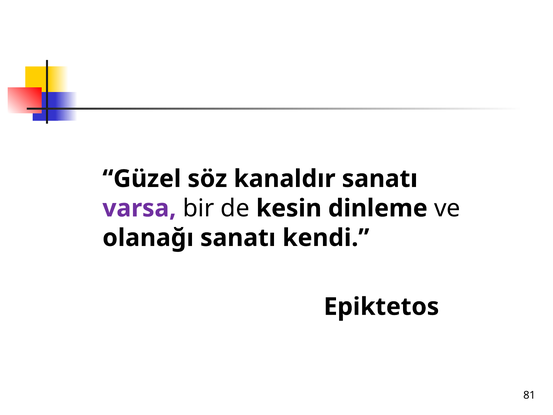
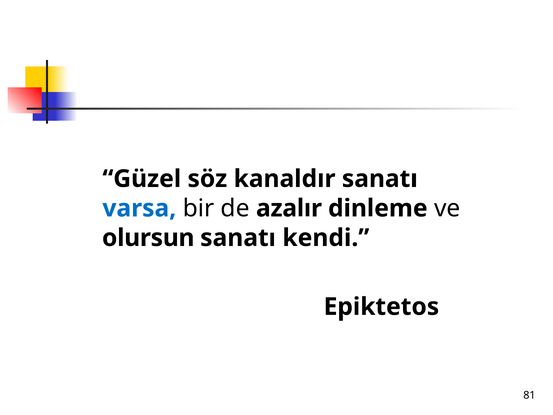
varsa colour: purple -> blue
kesin: kesin -> azalır
olanağı: olanağı -> olursun
